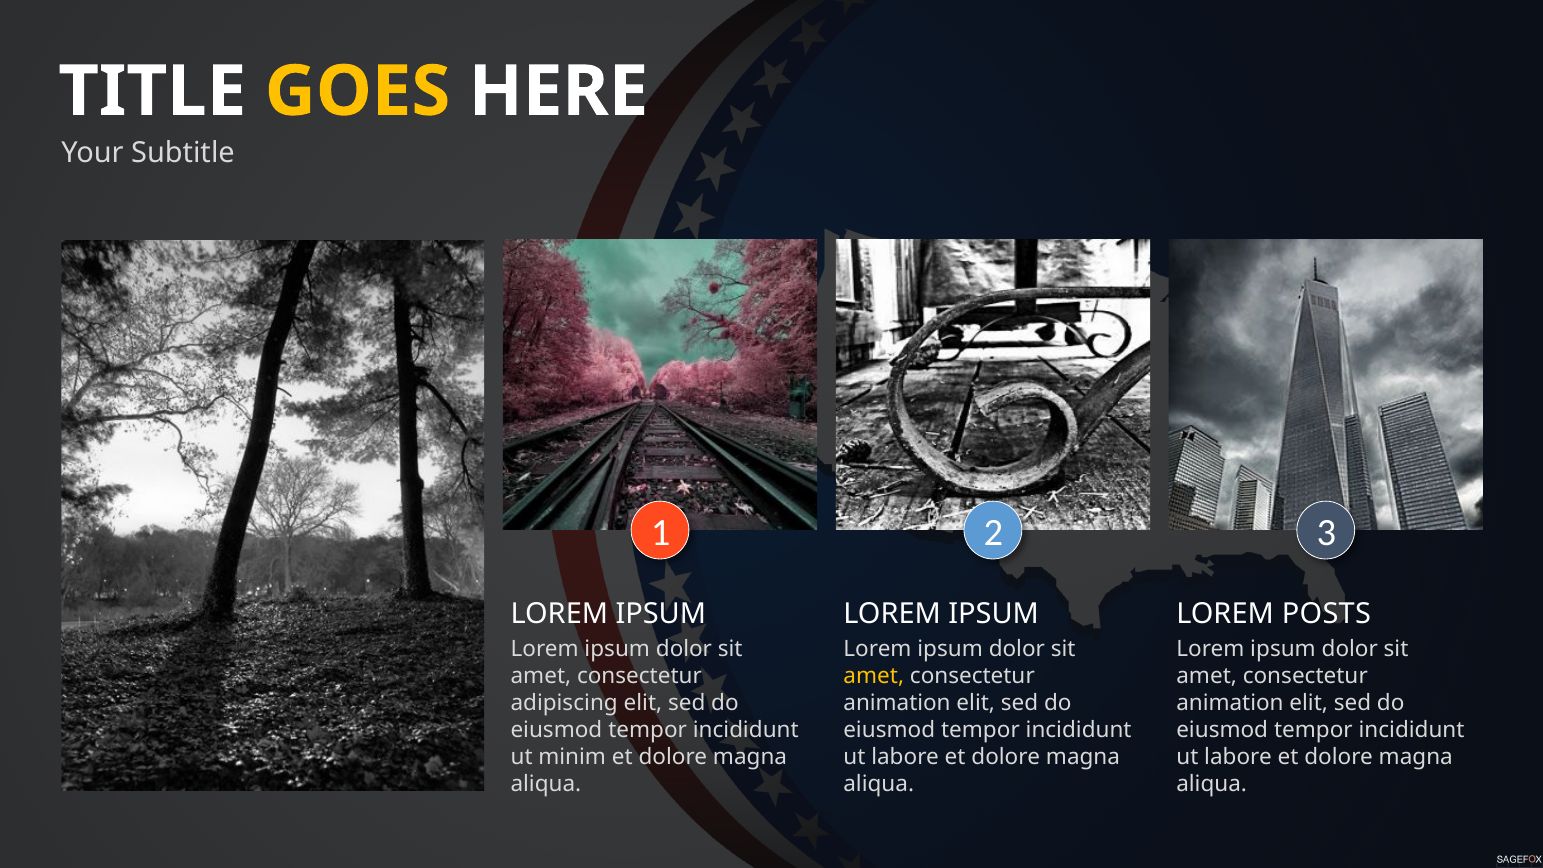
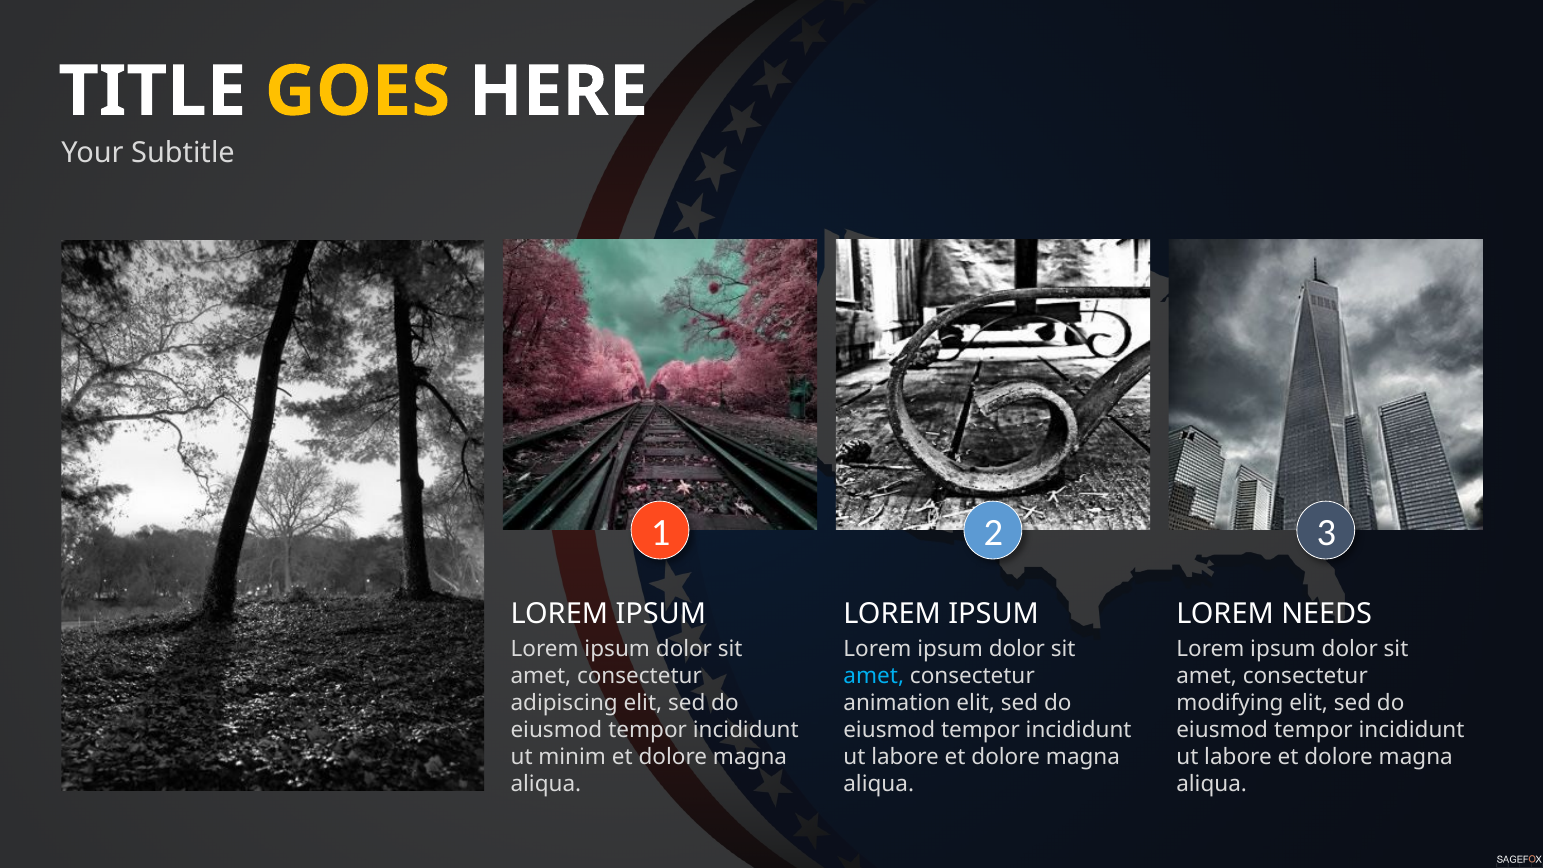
POSTS: POSTS -> NEEDS
amet at (874, 676) colour: yellow -> light blue
animation at (1230, 703): animation -> modifying
